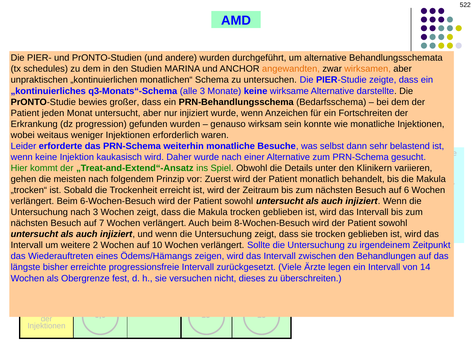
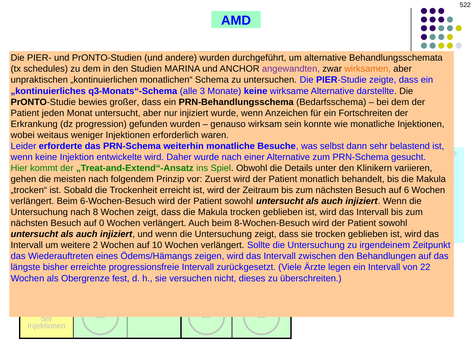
angewandten colour: orange -> purple
kaukasisch: kaukasisch -> entwickelte
nach 3: 3 -> 8
7: 7 -> 0
14: 14 -> 22
